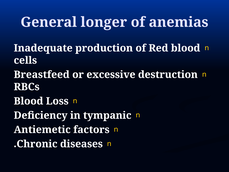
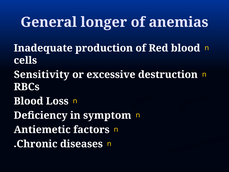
Breastfeed: Breastfeed -> Sensitivity
tympanic: tympanic -> symptom
